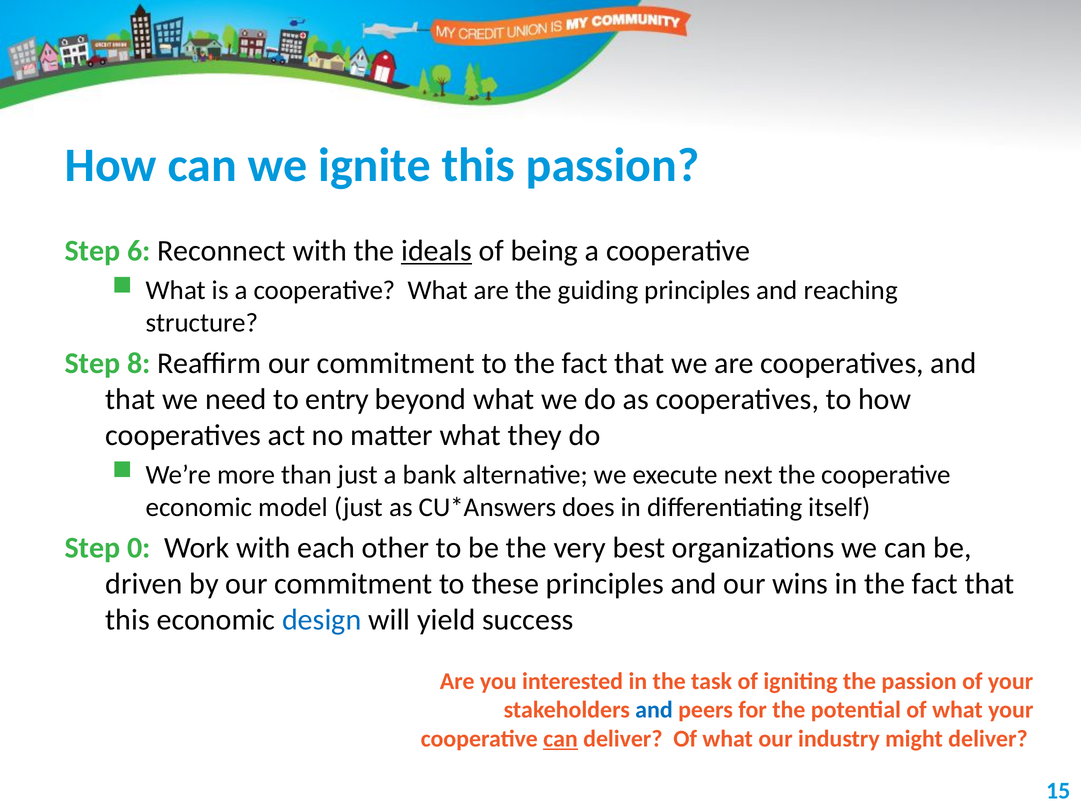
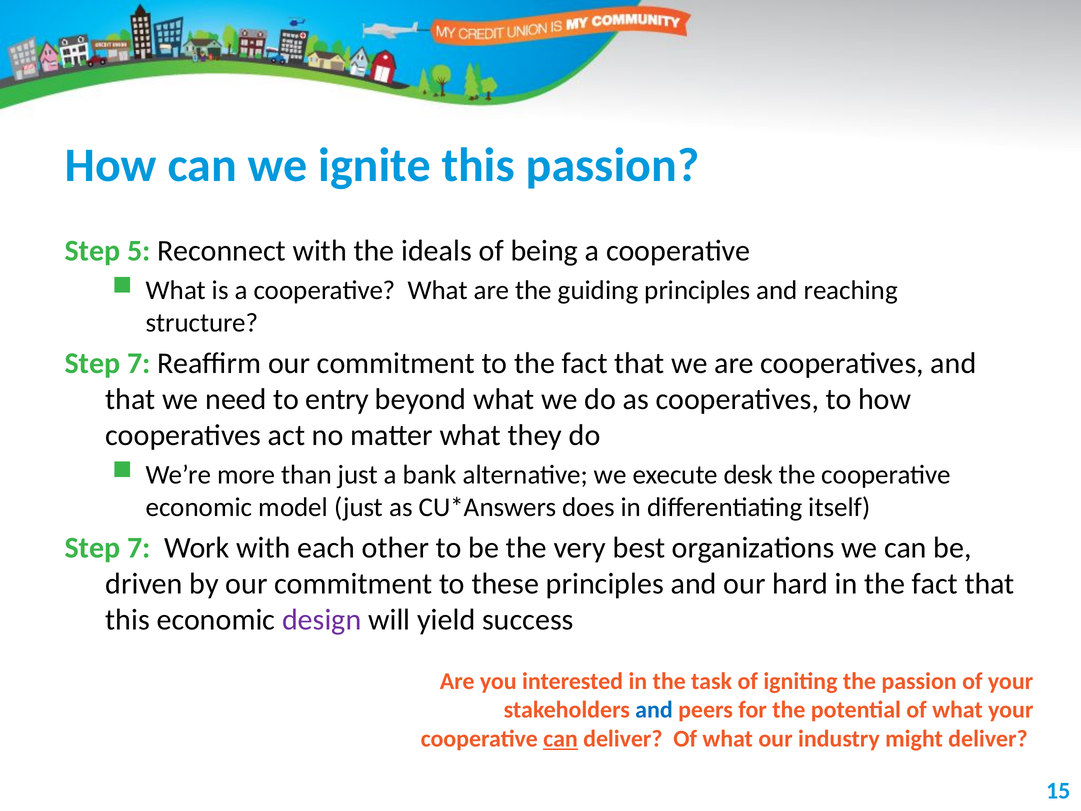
6: 6 -> 5
ideals underline: present -> none
8 at (139, 363): 8 -> 7
next: next -> desk
0 at (139, 547): 0 -> 7
wins: wins -> hard
design colour: blue -> purple
